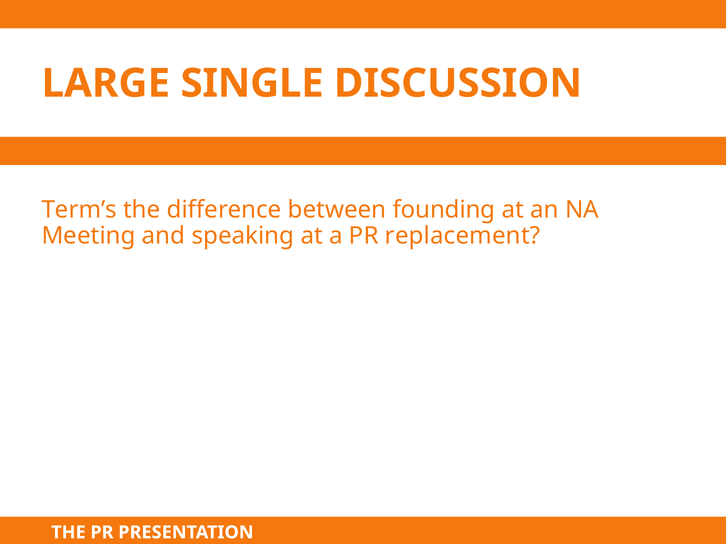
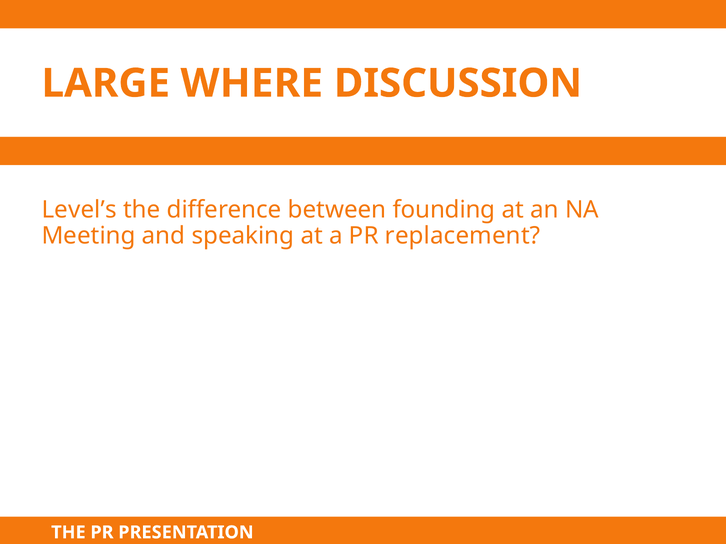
SINGLE: SINGLE -> WHERE
Term’s: Term’s -> Level’s
